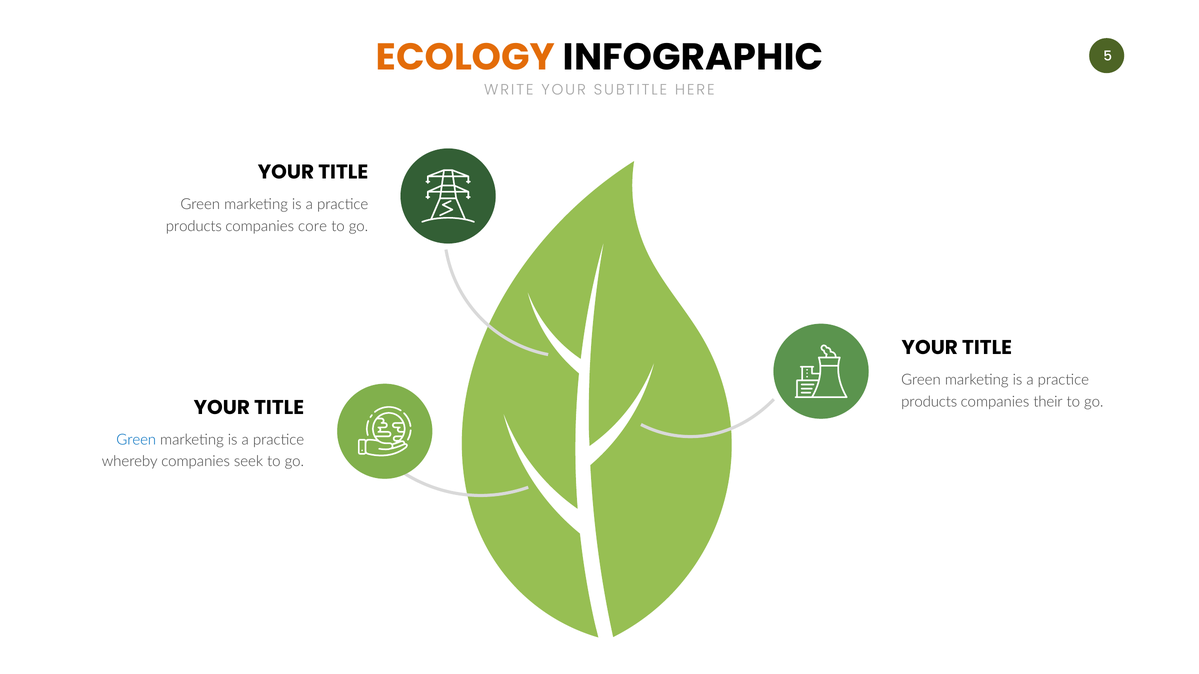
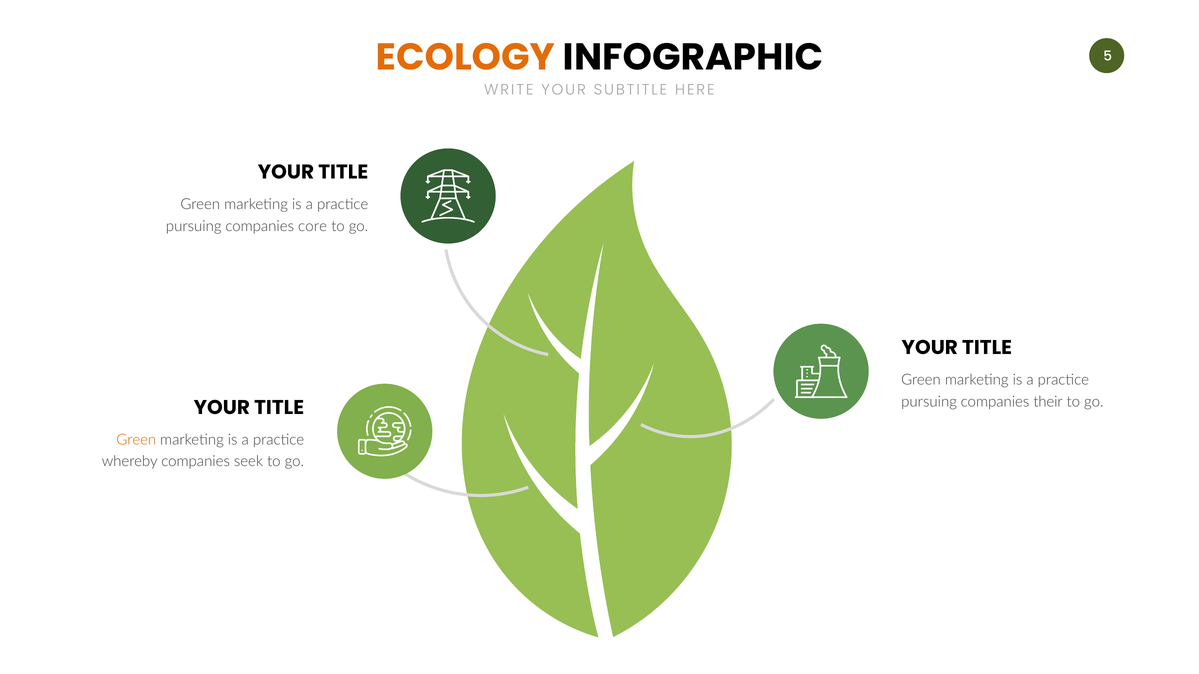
products at (194, 226): products -> pursuing
products at (929, 402): products -> pursuing
Green at (136, 440) colour: blue -> orange
